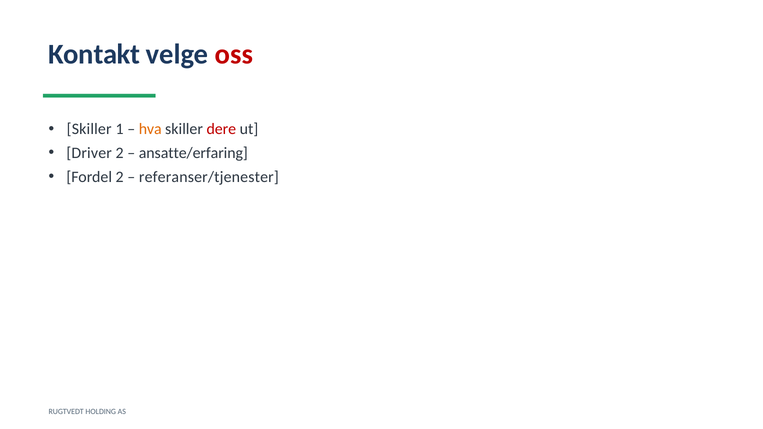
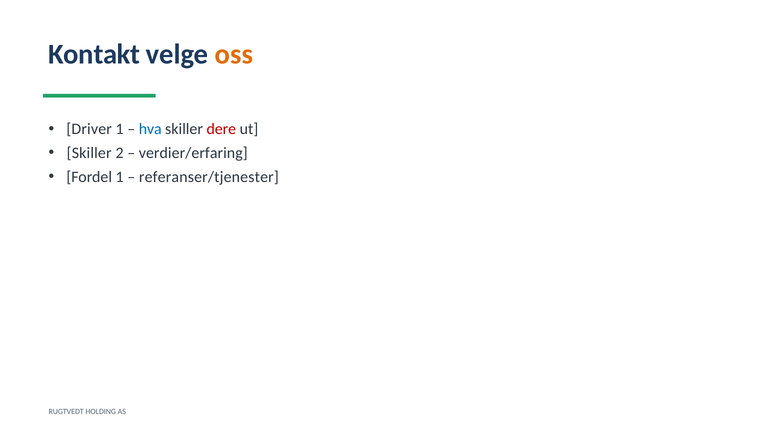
oss colour: red -> orange
Skiller at (89, 129): Skiller -> Driver
hva colour: orange -> blue
Driver at (89, 153): Driver -> Skiller
ansatte/erfaring: ansatte/erfaring -> verdier/erfaring
Fordel 2: 2 -> 1
